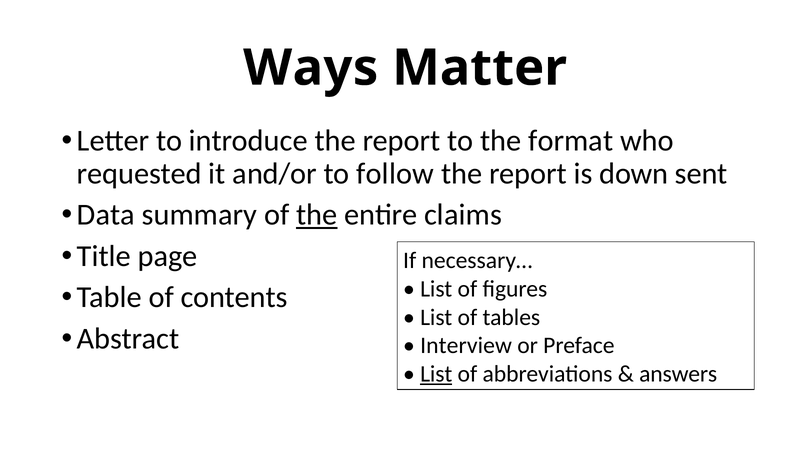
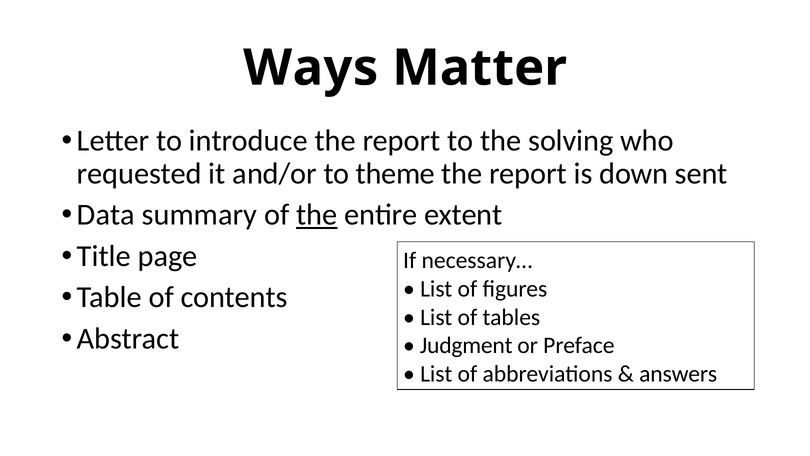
format: format -> solving
follow: follow -> theme
claims: claims -> extent
Interview: Interview -> Judgment
List at (436, 374) underline: present -> none
